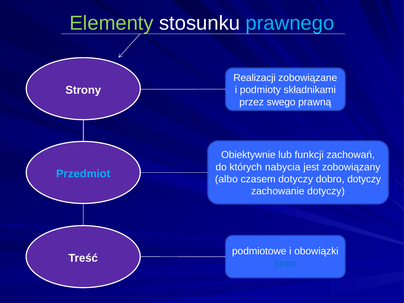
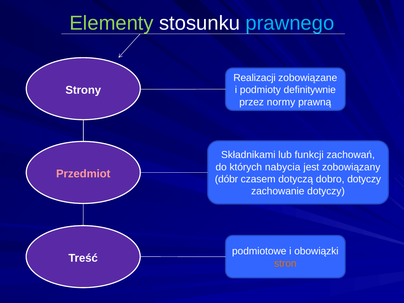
składnikami: składnikami -> definitywnie
swego: swego -> normy
Obiektywnie: Obiektywnie -> Składnikami
Przedmiot colour: light blue -> pink
albo: albo -> dóbr
czasem dotyczy: dotyczy -> dotyczą
stron colour: blue -> orange
